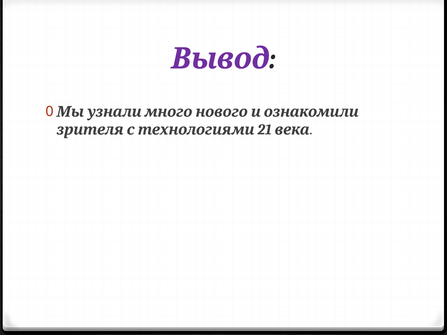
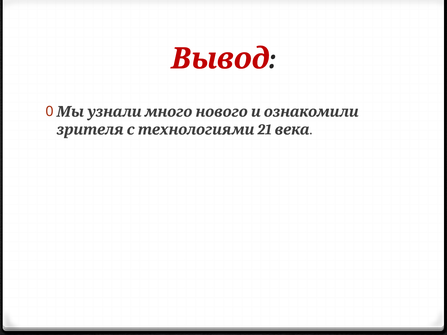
Вывод colour: purple -> red
